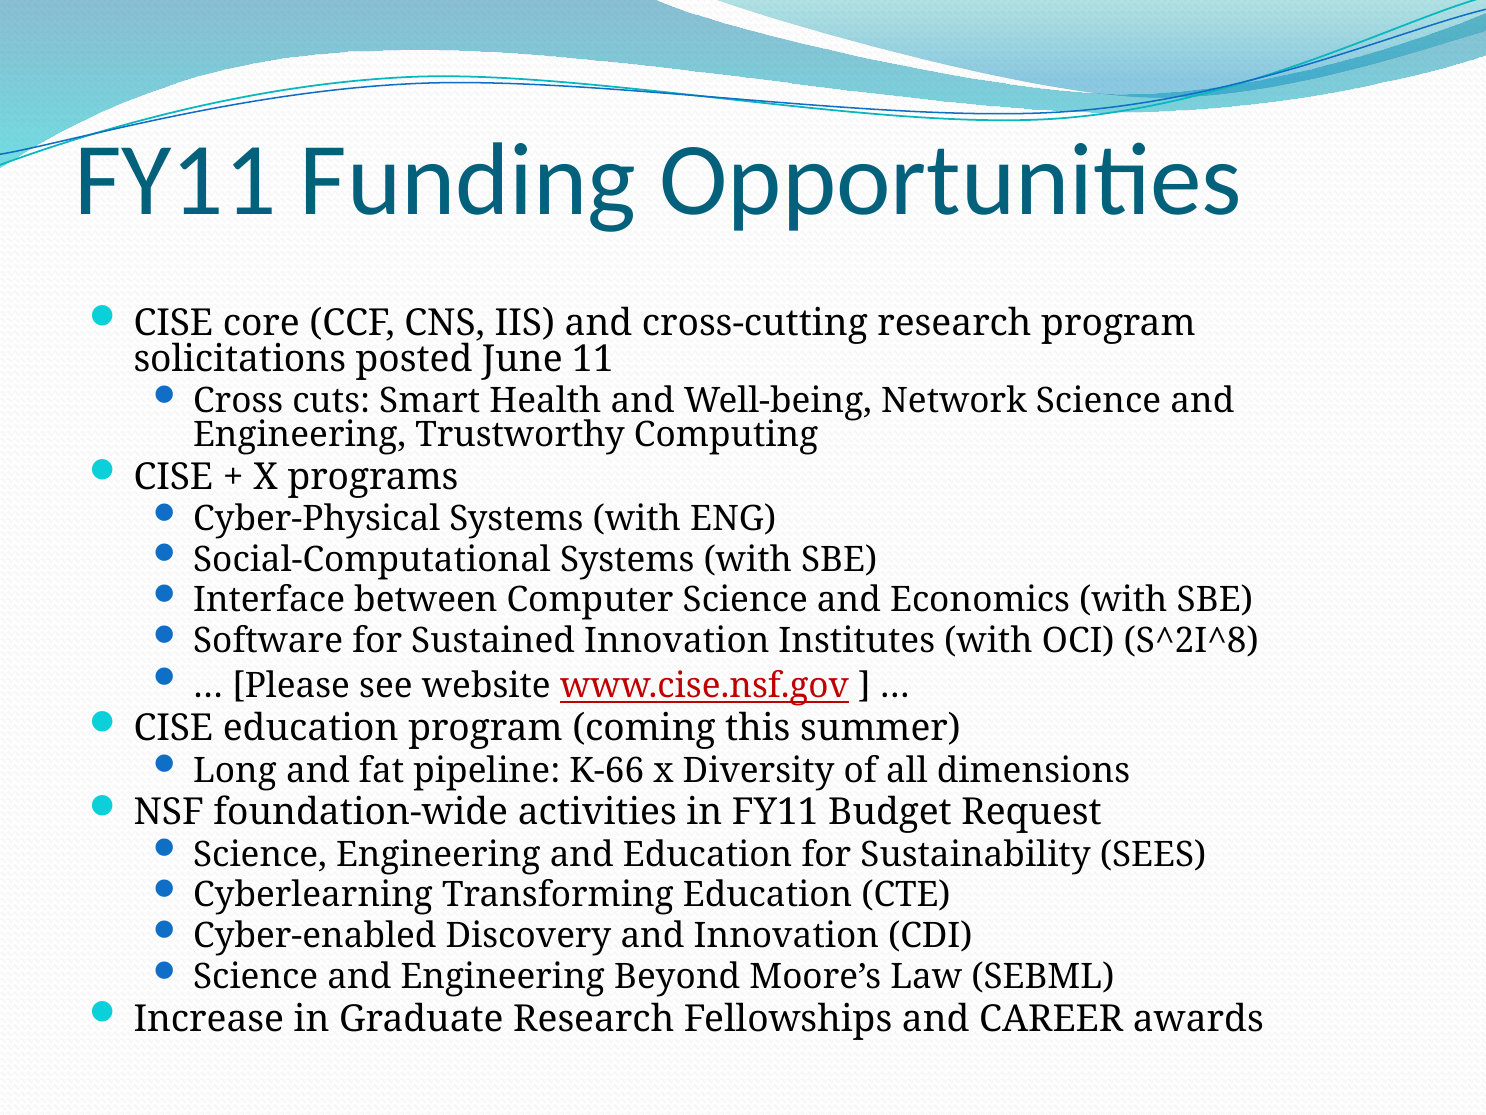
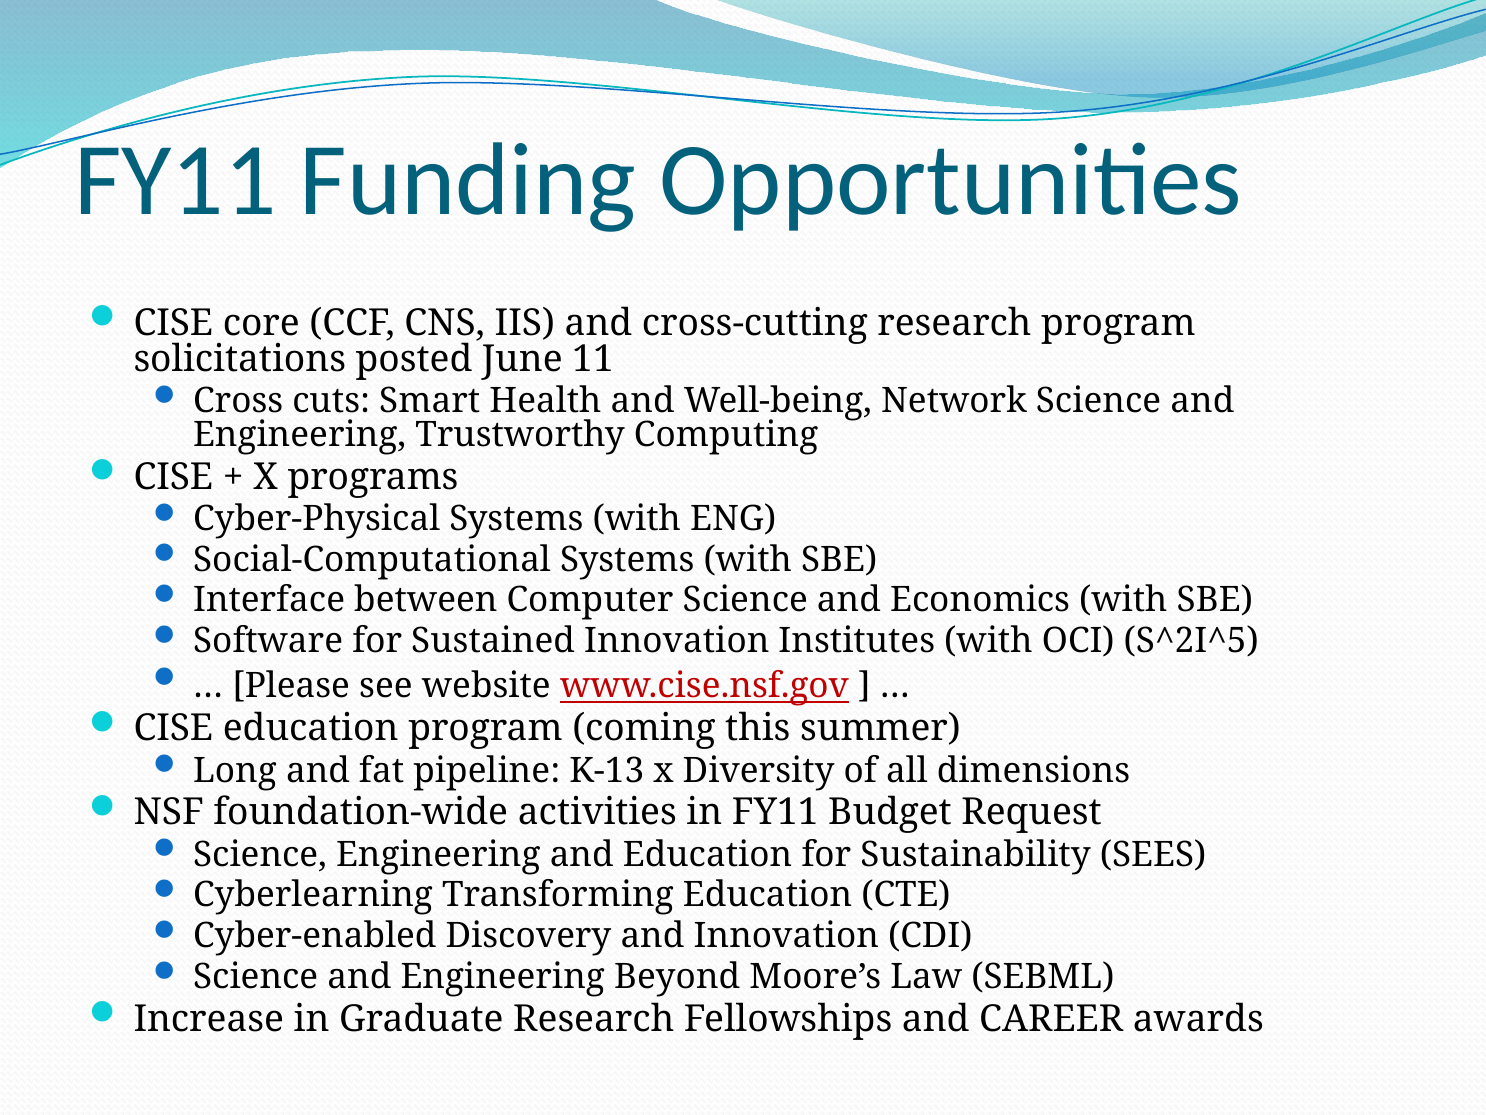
S^2I^8: S^2I^8 -> S^2I^5
K-66: K-66 -> K-13
